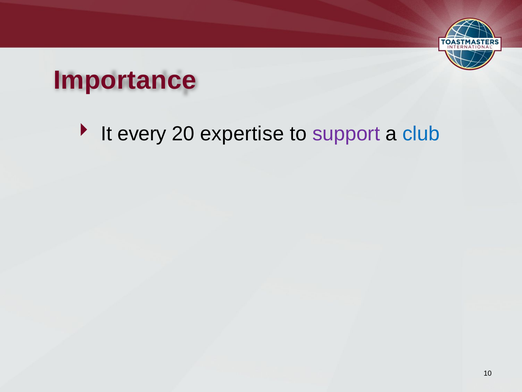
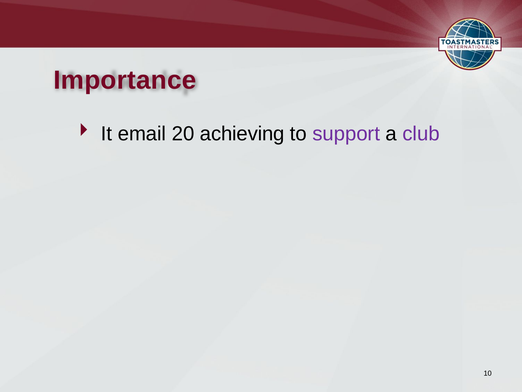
every: every -> email
expertise: expertise -> achieving
club colour: blue -> purple
